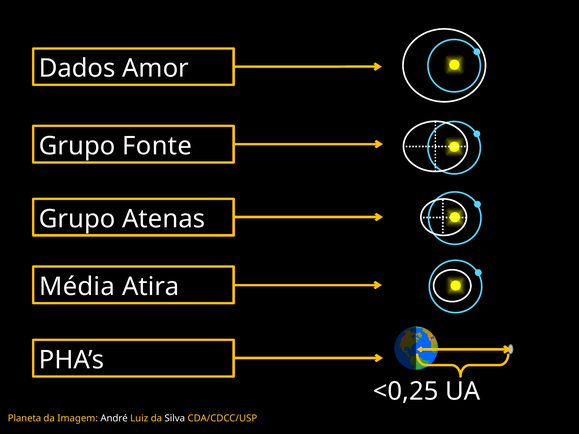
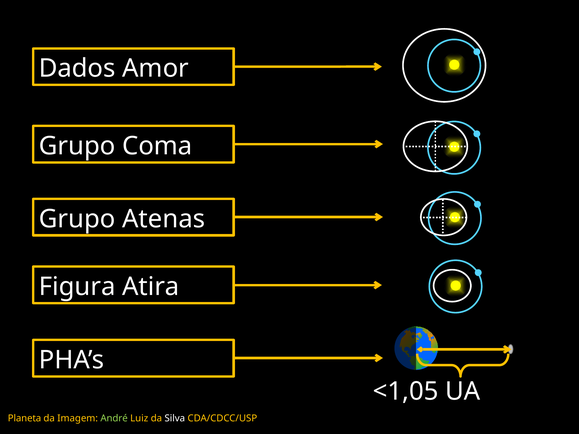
Fonte: Fonte -> Coma
Média: Média -> Figura
<0,25: <0,25 -> <1,05
André colour: white -> light green
